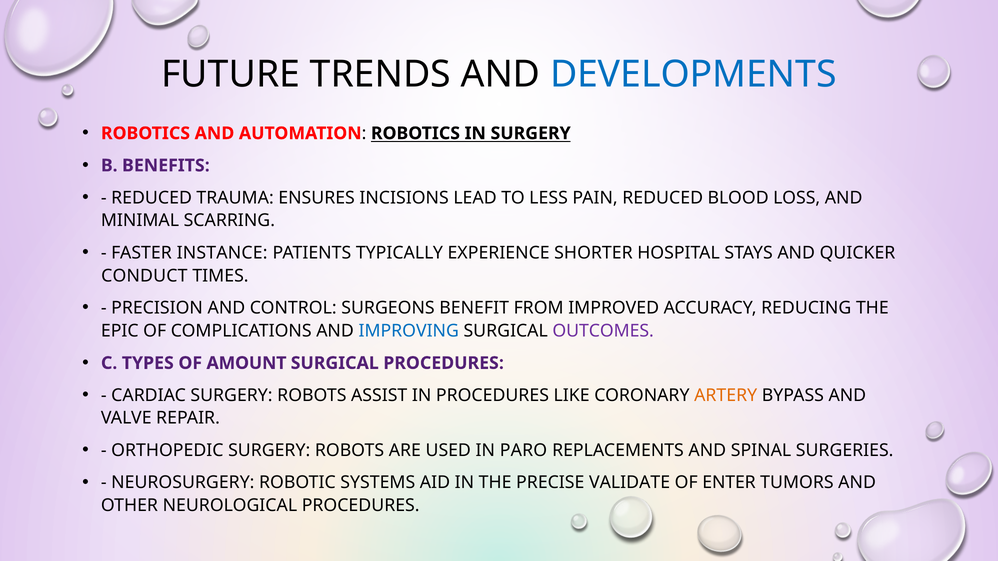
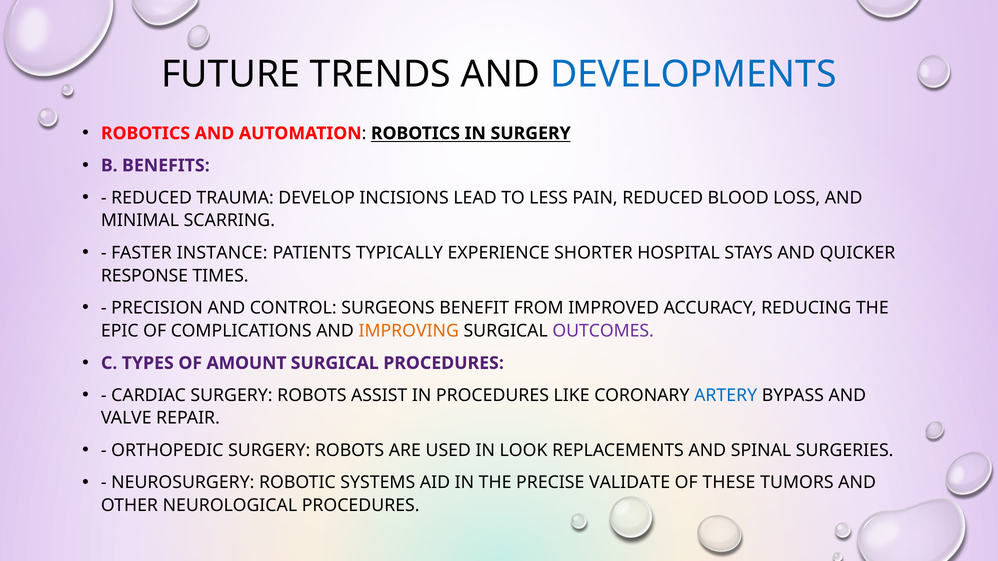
ENSURES: ENSURES -> DEVELOP
CONDUCT: CONDUCT -> RESPONSE
IMPROVING colour: blue -> orange
ARTERY colour: orange -> blue
PARO: PARO -> LOOK
ENTER: ENTER -> THESE
